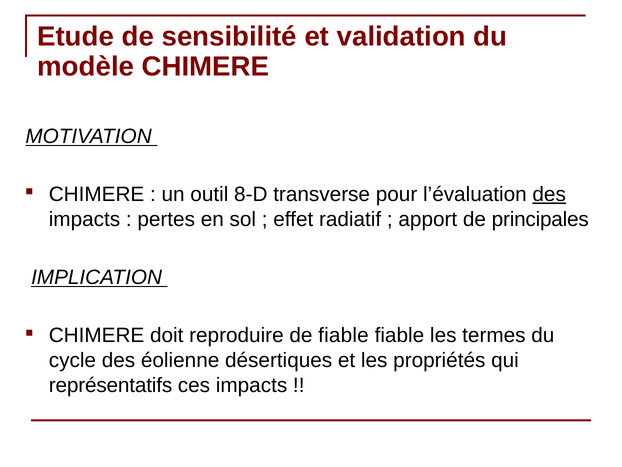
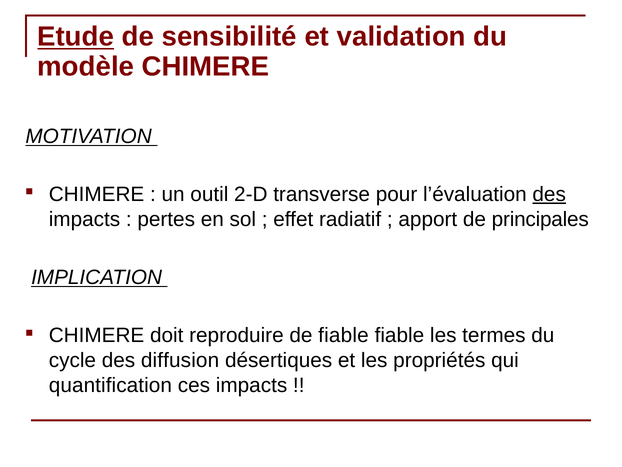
Etude underline: none -> present
8-D: 8-D -> 2-D
éolienne: éolienne -> diffusion
représentatifs: représentatifs -> quantification
